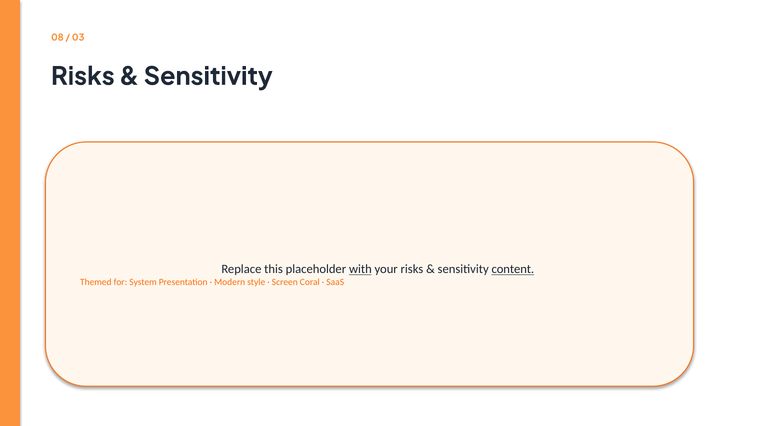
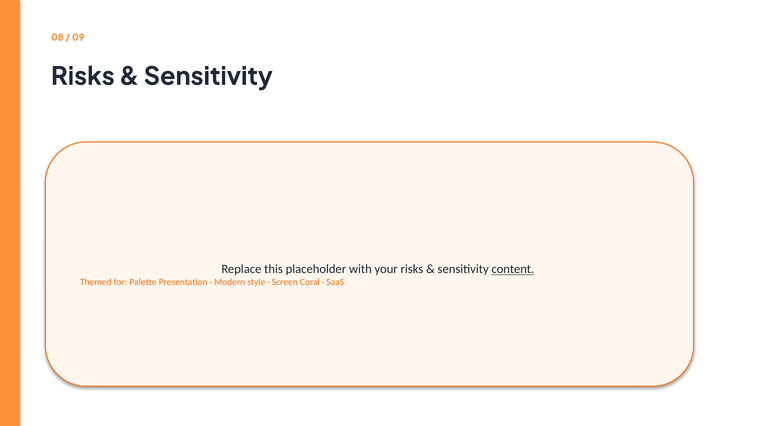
03: 03 -> 09
with underline: present -> none
System: System -> Palette
